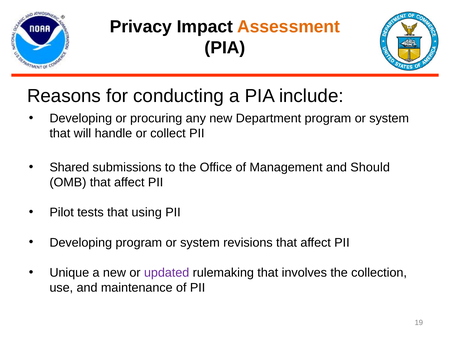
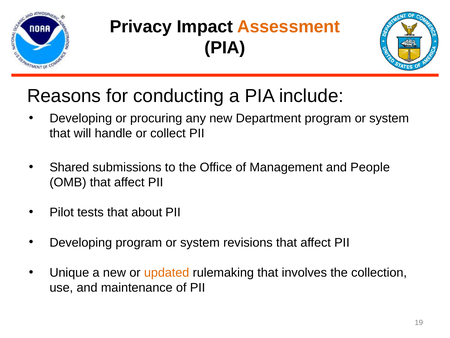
Should: Should -> People
using: using -> about
updated colour: purple -> orange
